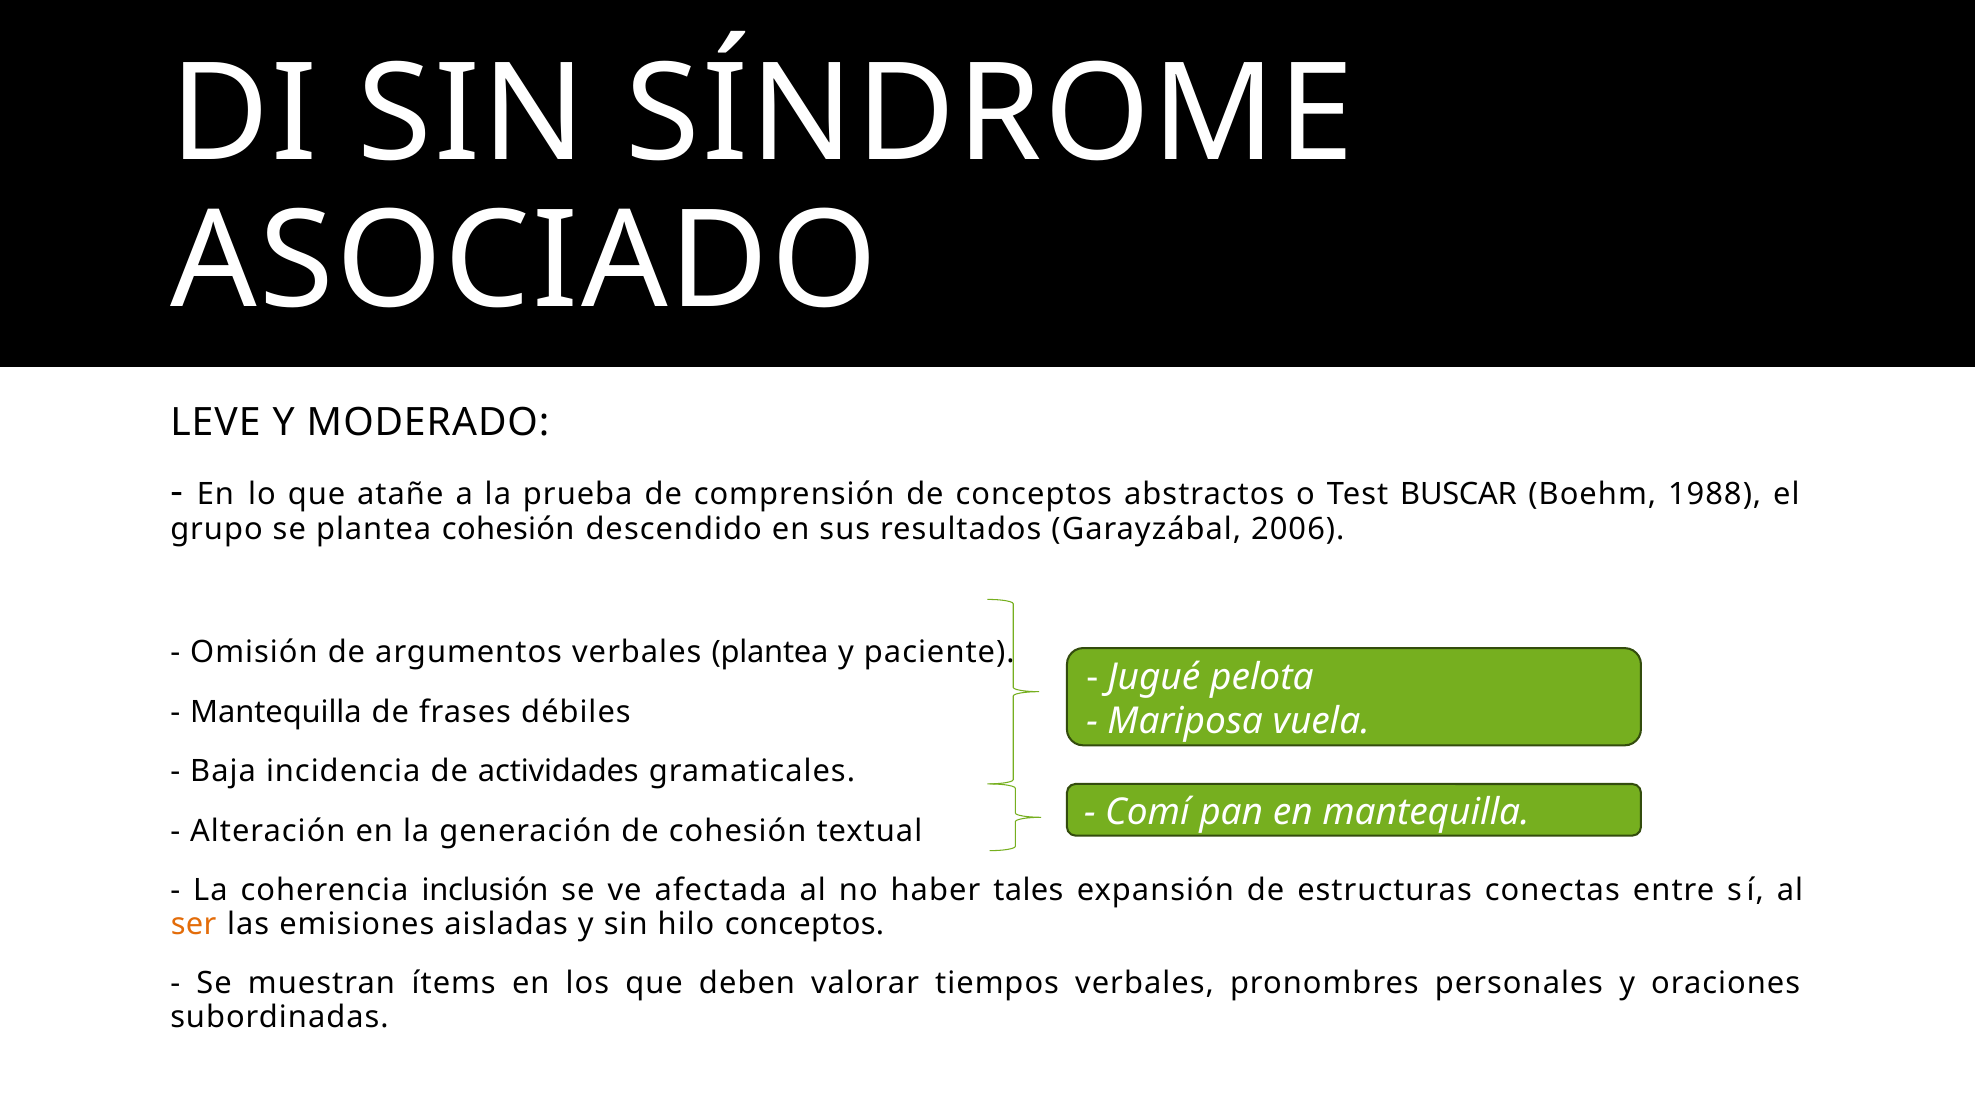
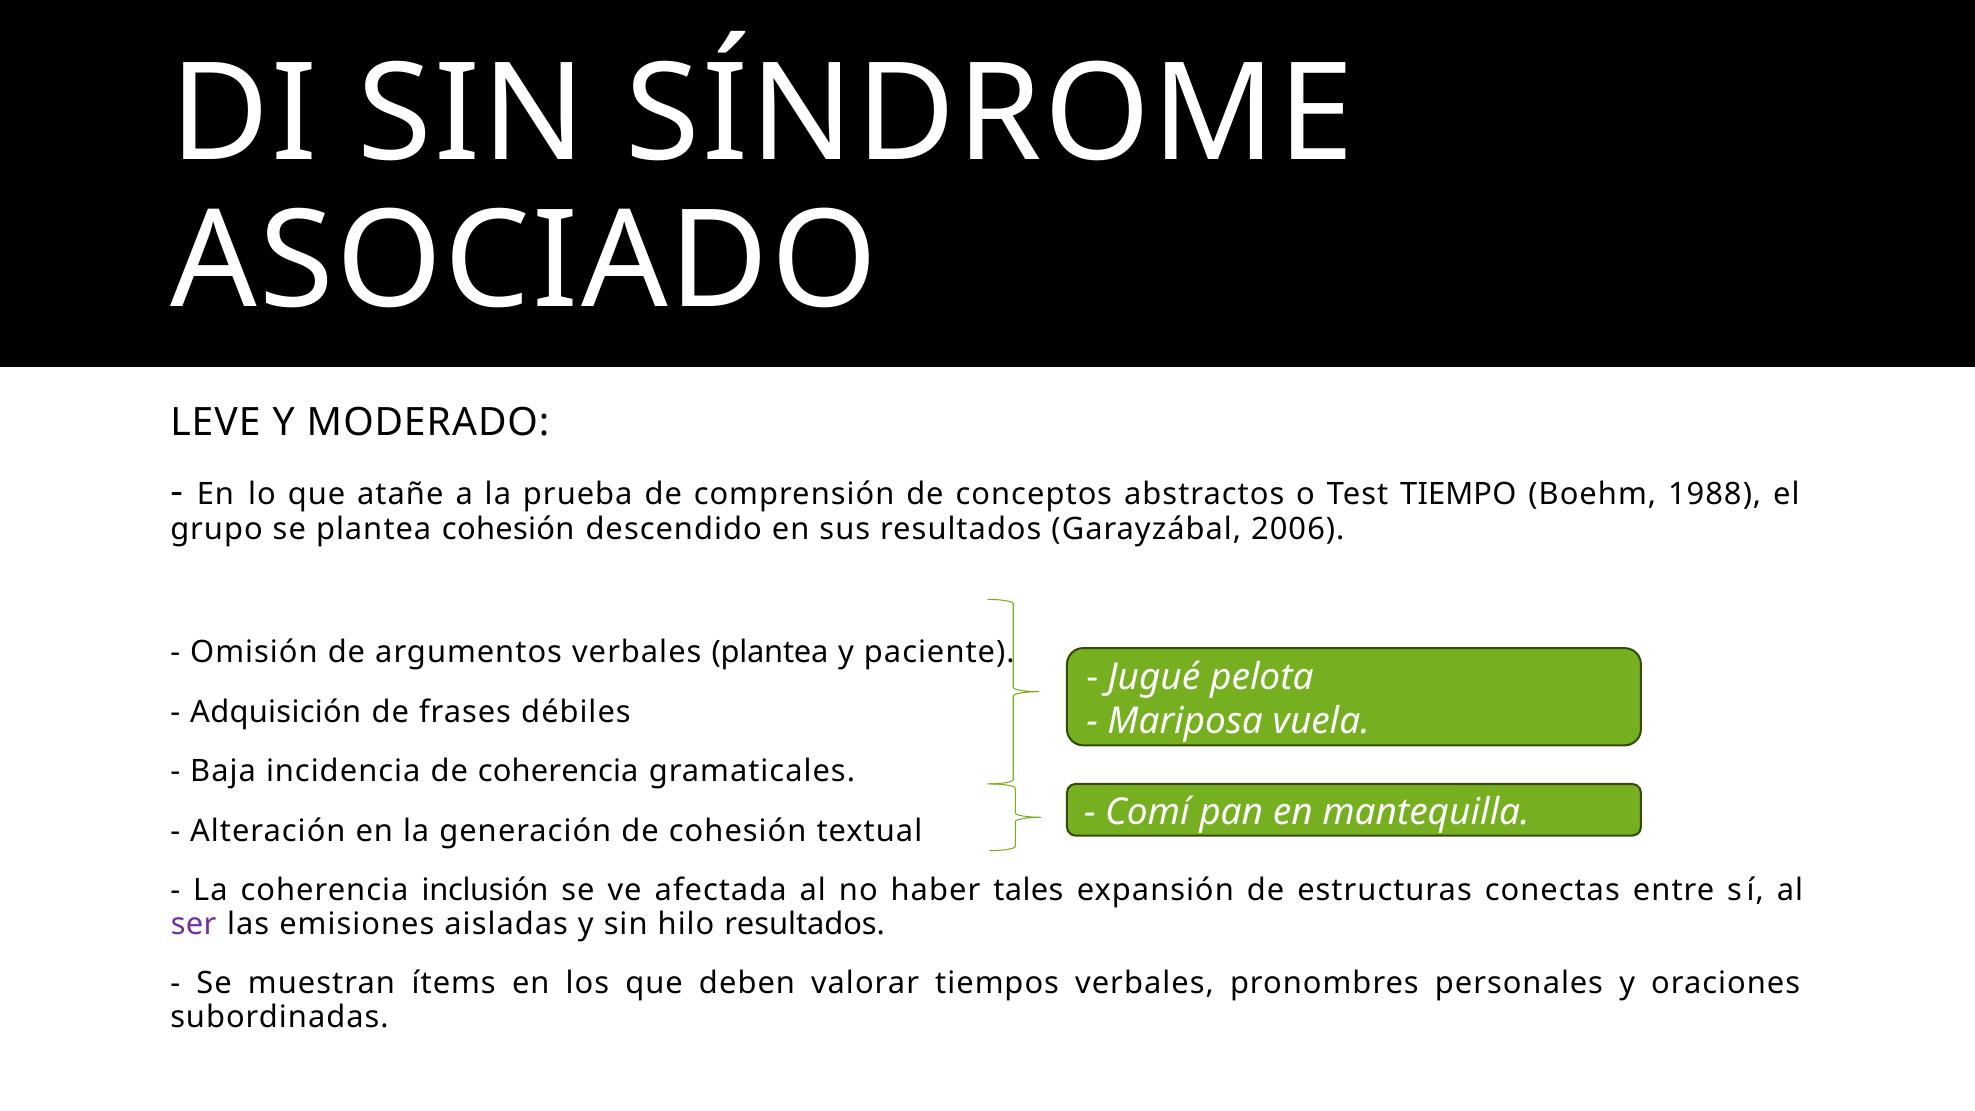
BUSCAR: BUSCAR -> TIEMPO
Mantequilla at (276, 712): Mantequilla -> Adquisición
de actividades: actividades -> coherencia
ser colour: orange -> purple
hilo conceptos: conceptos -> resultados
